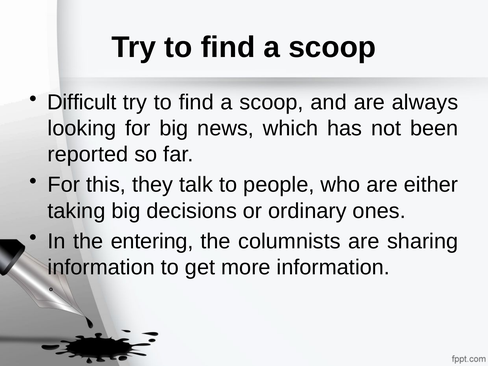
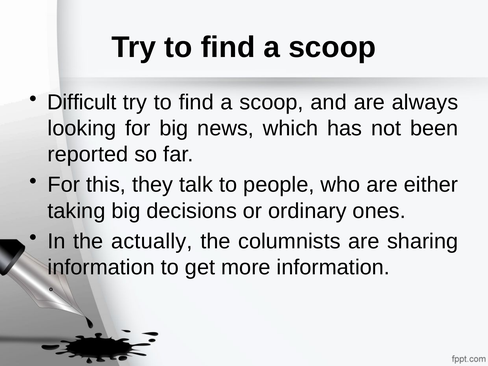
entering: entering -> actually
